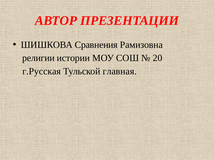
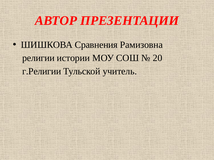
г.Русская: г.Русская -> г.Религии
главная: главная -> учитель
